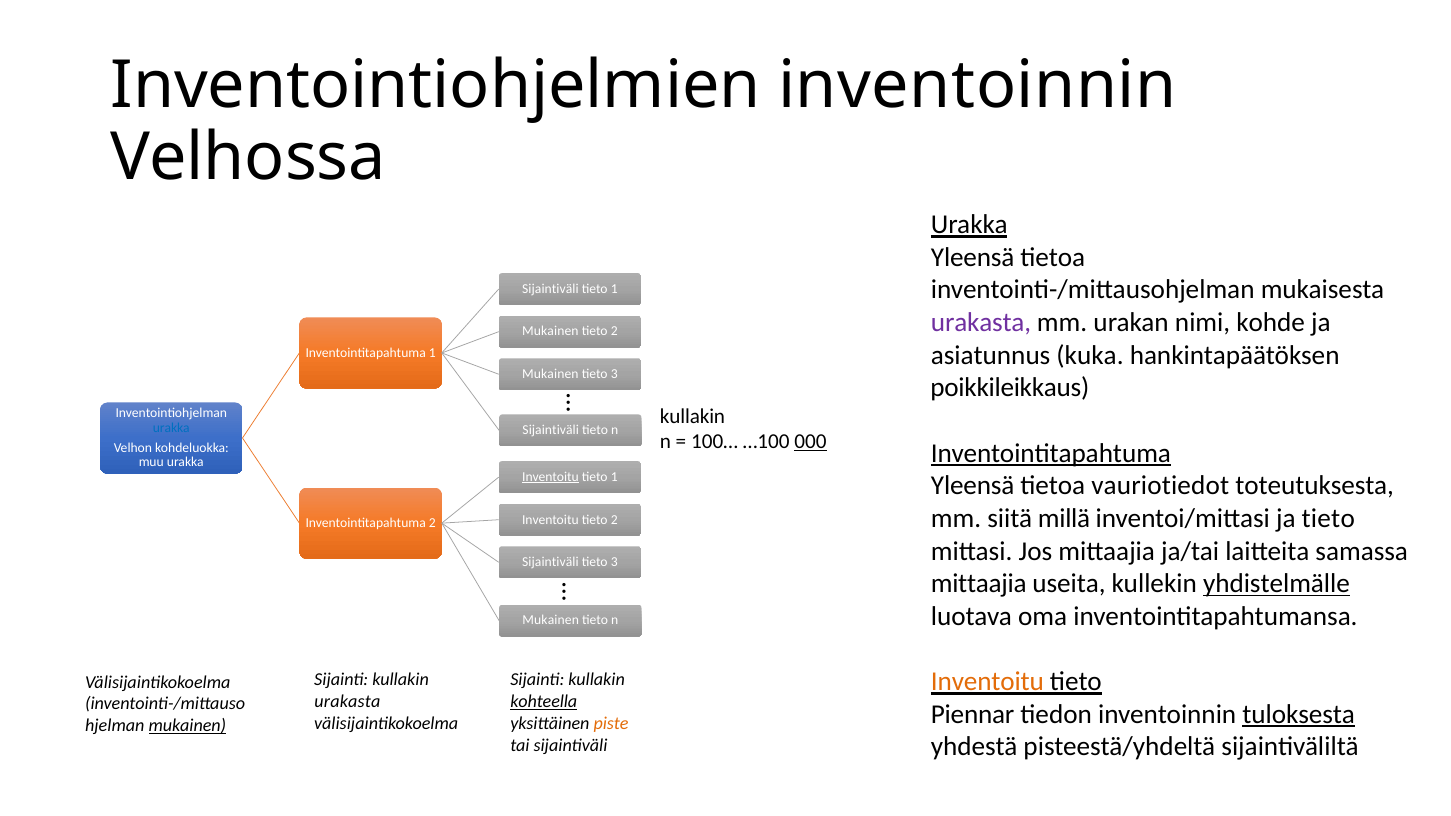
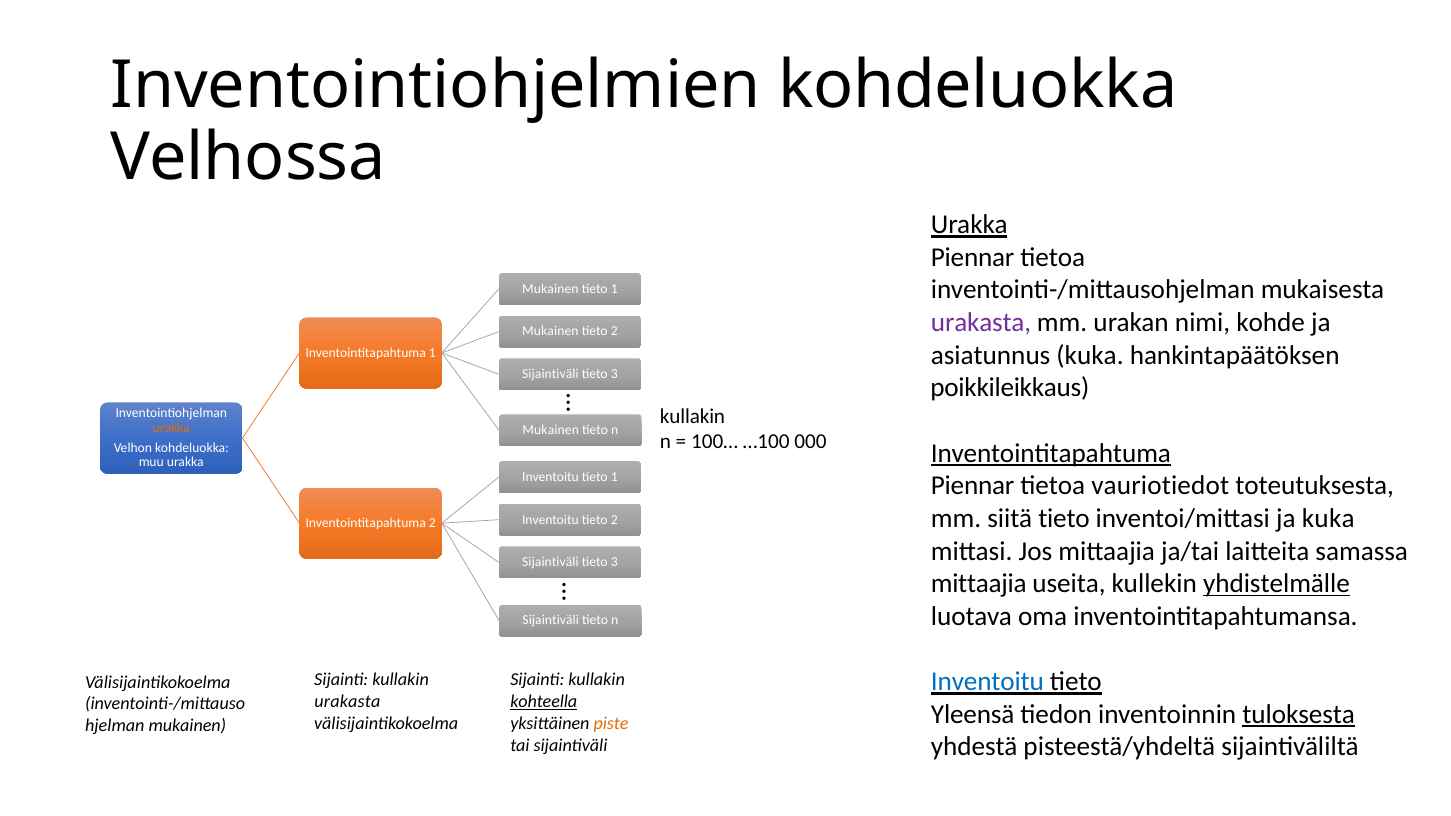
Inventointiohjelmien inventoinnin: inventoinnin -> kohdeluokka
Yleensä at (973, 257): Yleensä -> Piennar
Sijaintiväli at (550, 289): Sijaintiväli -> Mukainen
Mukainen at (550, 374): Mukainen -> Sijaintiväli
urakka at (171, 428) colour: blue -> orange
Sijaintiväli at (551, 430): Sijaintiväli -> Mukainen
000 underline: present -> none
Inventoitu at (550, 477) underline: present -> none
Yleensä at (973, 486): Yleensä -> Piennar
siitä millä: millä -> tieto
ja tieto: tieto -> kuka
Mukainen at (551, 621): Mukainen -> Sijaintiväli
Inventoitu at (987, 682) colour: orange -> blue
Piennar: Piennar -> Yleensä
mukainen at (187, 726) underline: present -> none
